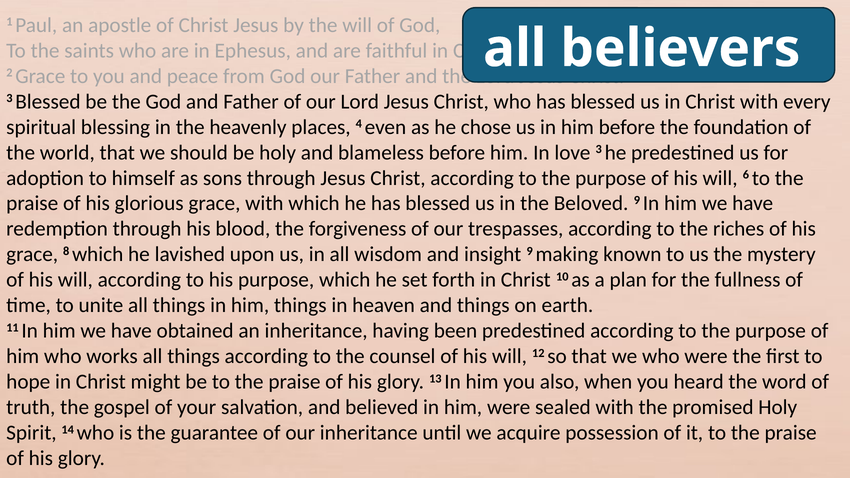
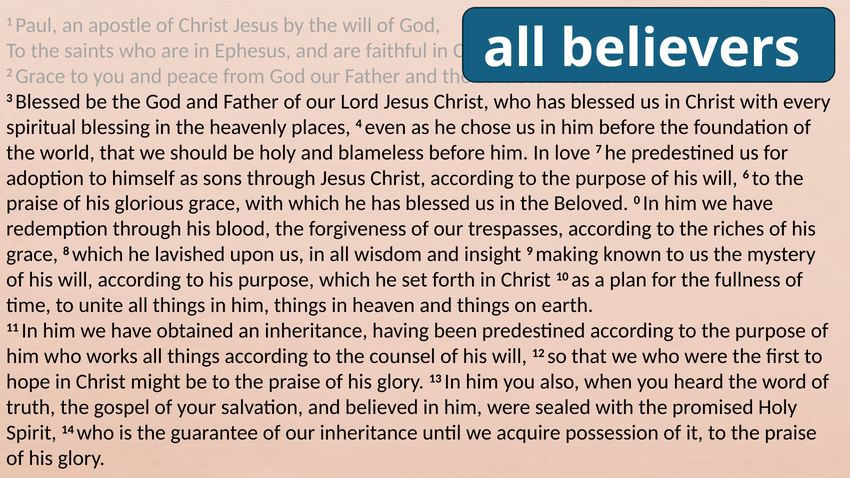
love 3: 3 -> 7
Beloved 9: 9 -> 0
